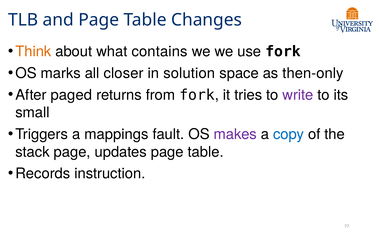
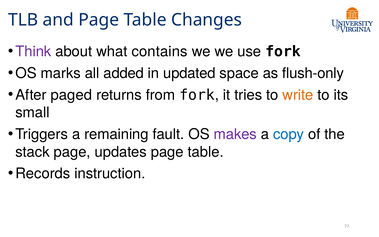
Think colour: orange -> purple
closer: closer -> added
solution: solution -> updated
then-only: then-only -> flush-only
write colour: purple -> orange
mappings: mappings -> remaining
